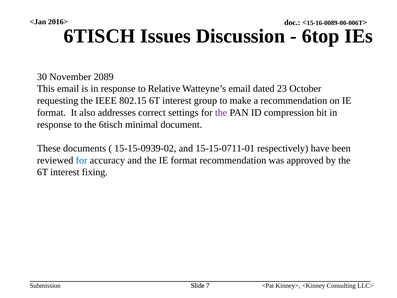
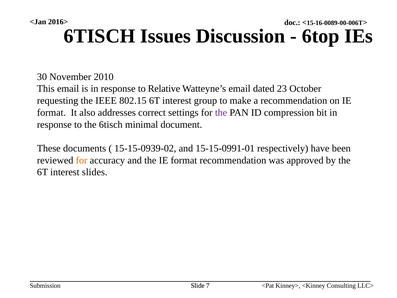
2089: 2089 -> 2010
15-15-0711-01: 15-15-0711-01 -> 15-15-0991-01
for at (82, 160) colour: blue -> orange
fixing: fixing -> slides
